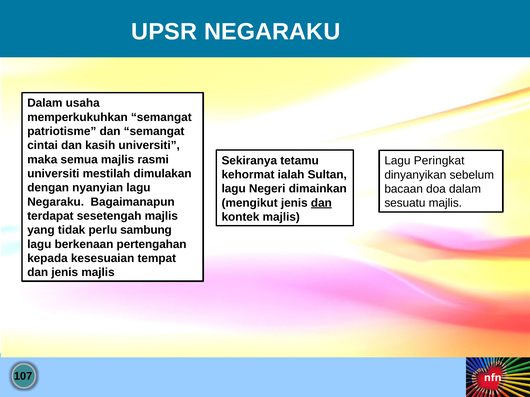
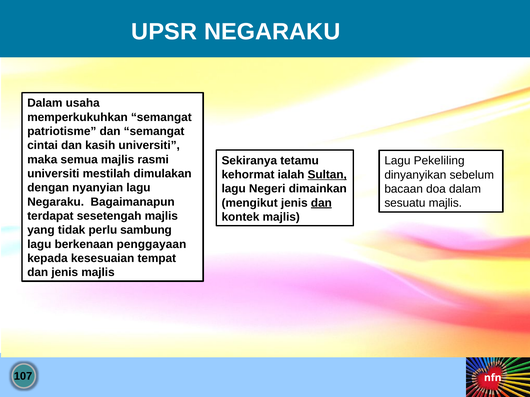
Peringkat: Peringkat -> Pekeliling
Sultan underline: none -> present
pertengahan: pertengahan -> penggayaan
